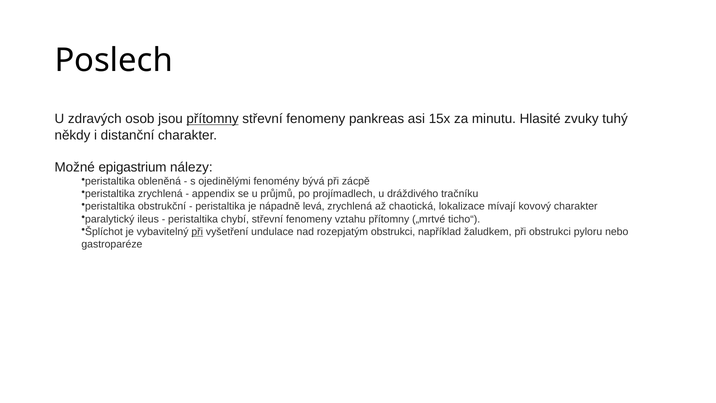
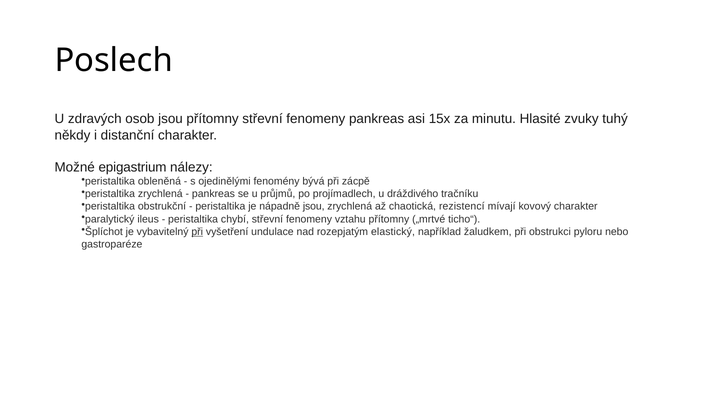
přítomny at (213, 119) underline: present -> none
appendix at (213, 194): appendix -> pankreas
nápadně levá: levá -> jsou
lokalizace: lokalizace -> rezistencí
rozepjatým obstrukci: obstrukci -> elastický
